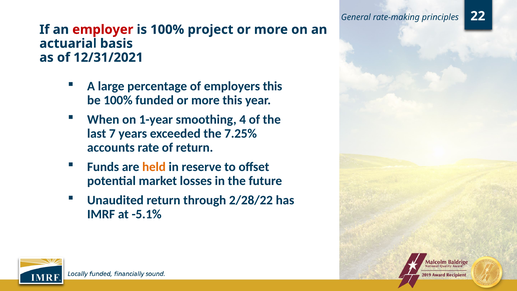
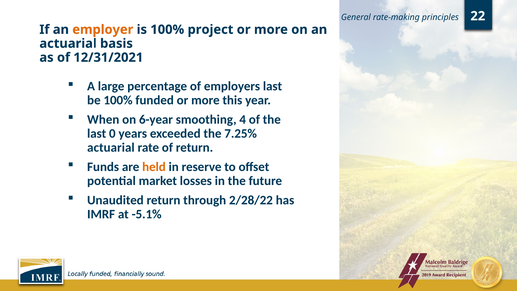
employer colour: red -> orange
employers this: this -> last
1-year: 1-year -> 6-year
7: 7 -> 0
accounts at (111, 147): accounts -> actuarial
